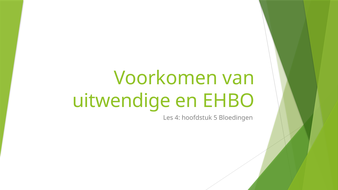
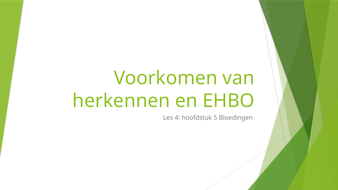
uitwendige: uitwendige -> herkennen
